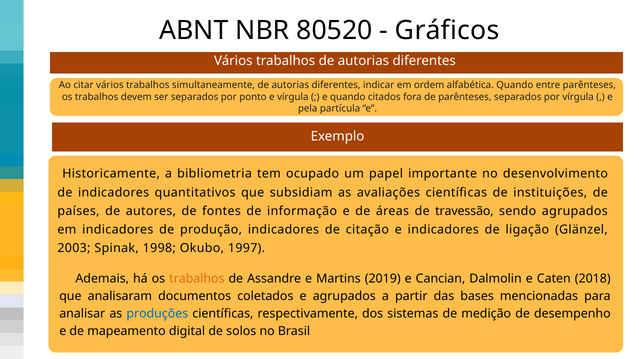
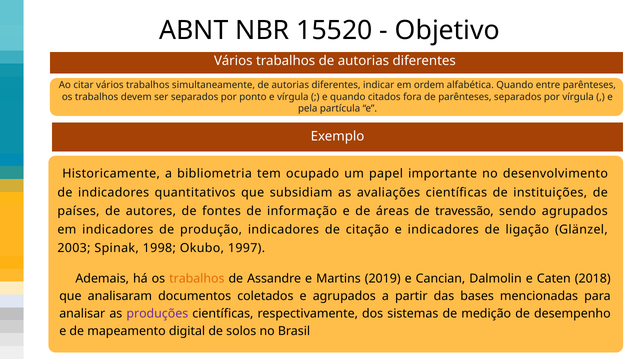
80520: 80520 -> 15520
Gráficos: Gráficos -> Objetivo
produções colour: blue -> purple
